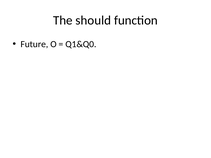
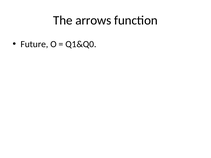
should: should -> arrows
